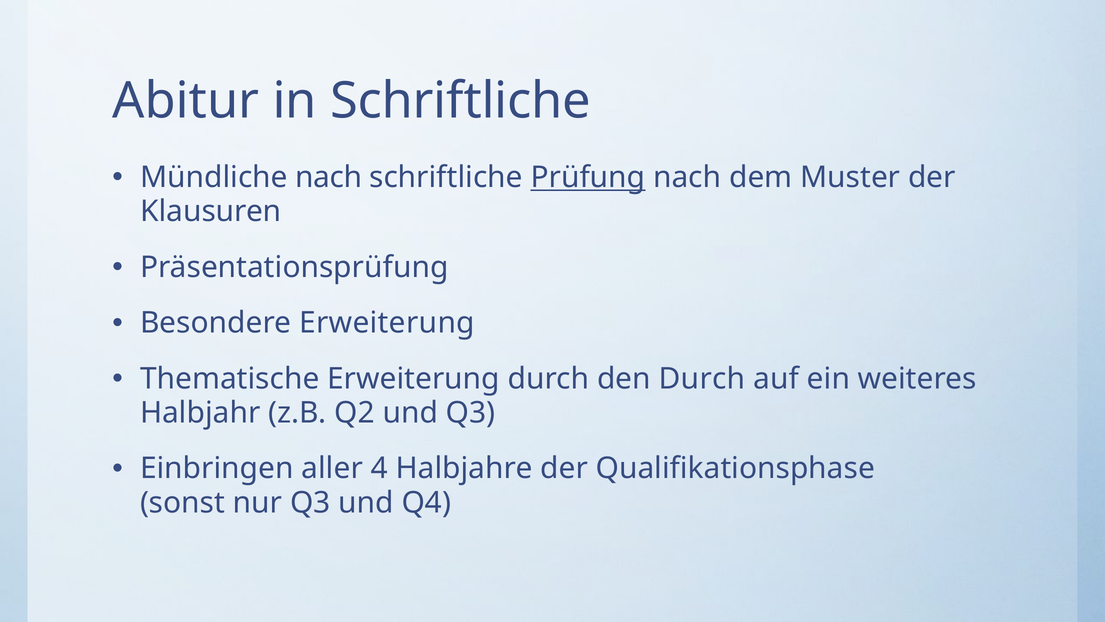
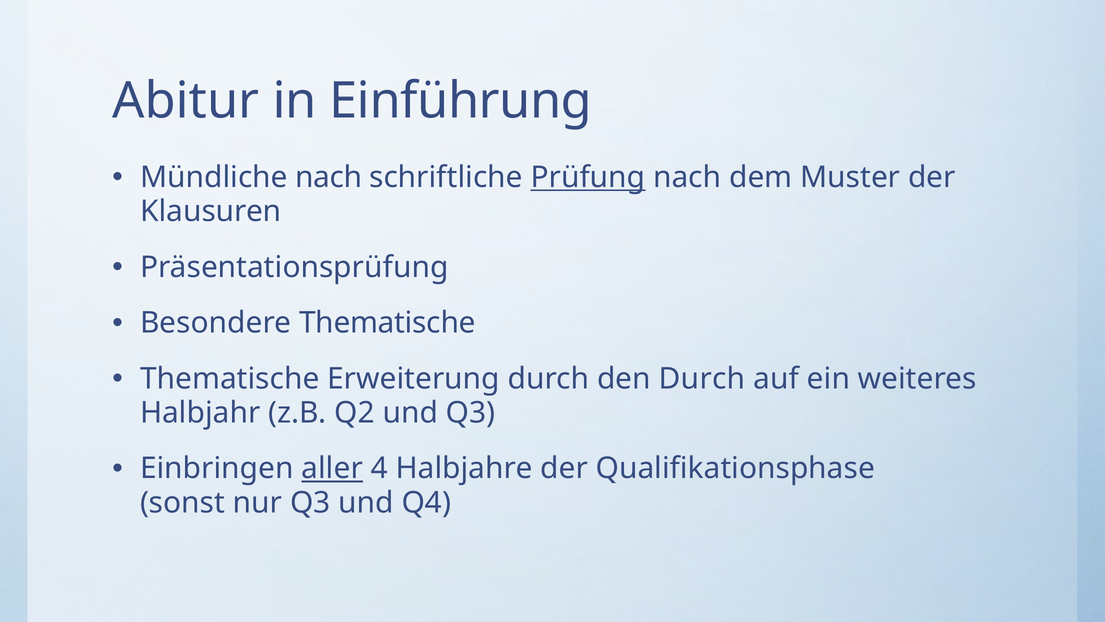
in Schriftliche: Schriftliche -> Einführung
Besondere Erweiterung: Erweiterung -> Thematische
aller underline: none -> present
